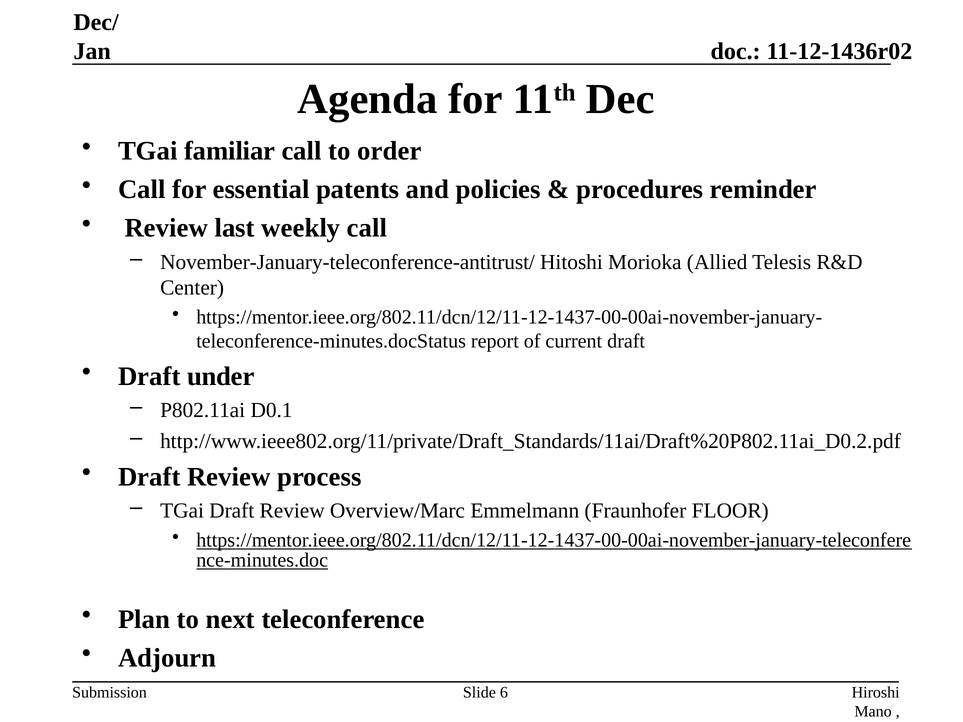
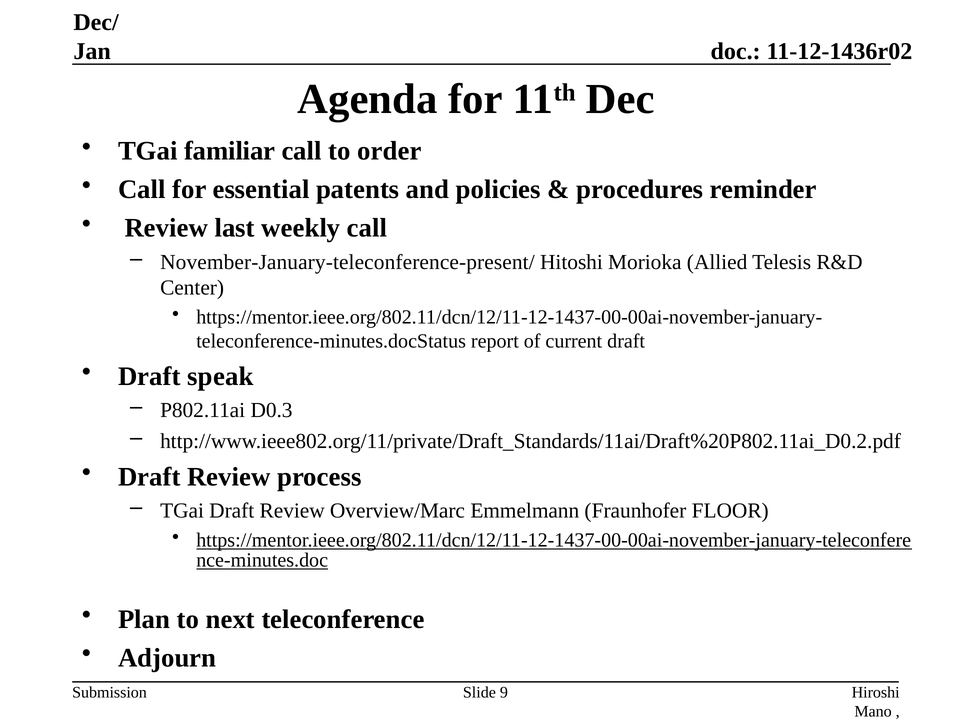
November-January-teleconference-antitrust/: November-January-teleconference-antitrust/ -> November-January-teleconference-present/
under: under -> speak
D0.1: D0.1 -> D0.3
6: 6 -> 9
